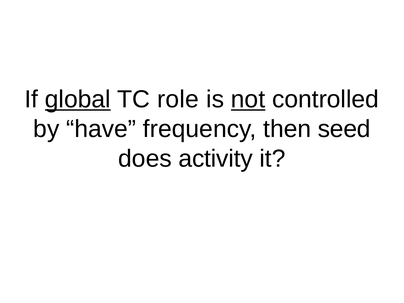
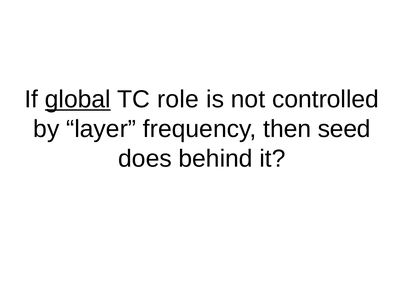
not underline: present -> none
have: have -> layer
activity: activity -> behind
